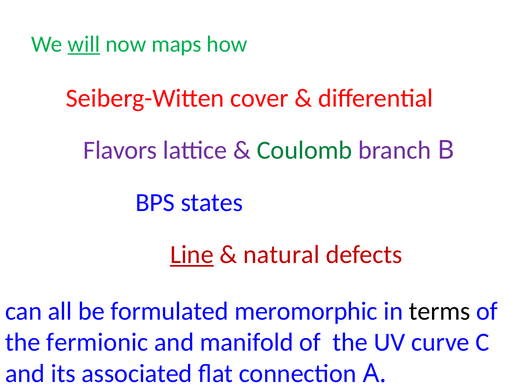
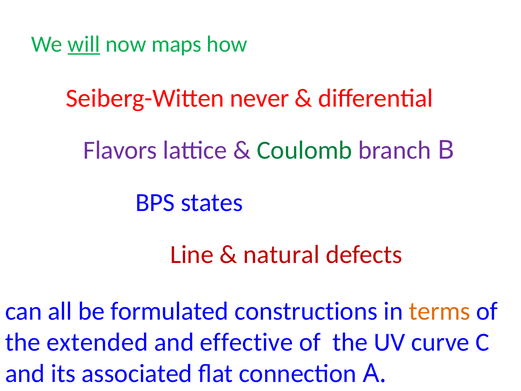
cover: cover -> never
Line underline: present -> none
meromorphic: meromorphic -> constructions
terms colour: black -> orange
fermionic: fermionic -> extended
manifold: manifold -> effective
